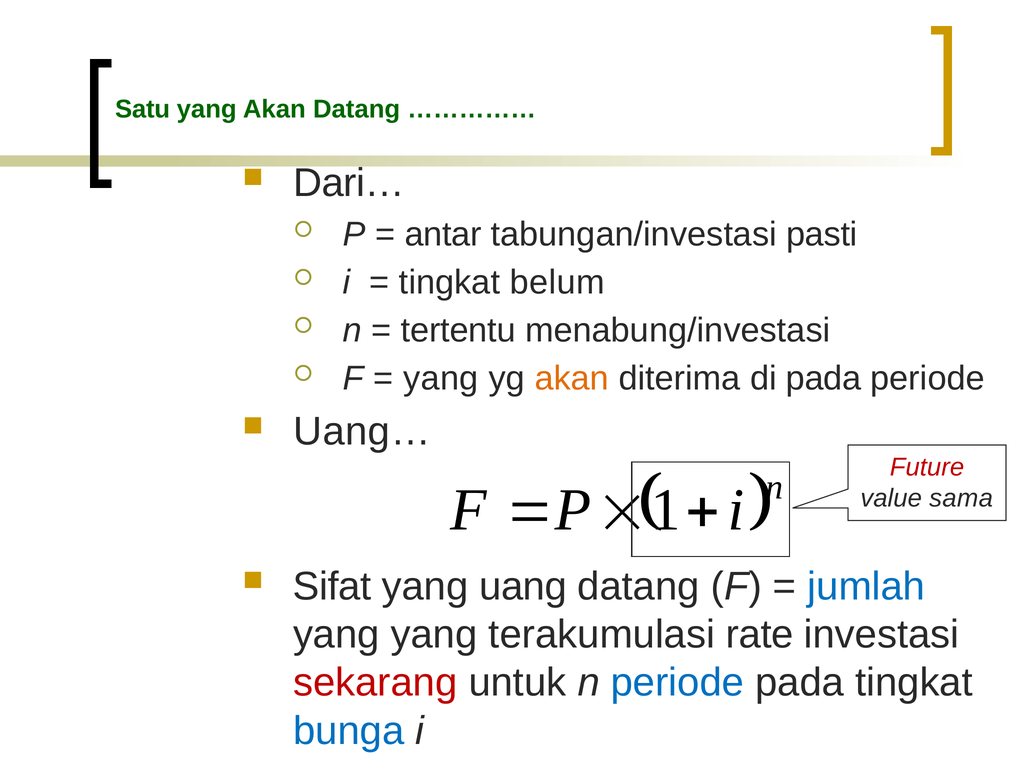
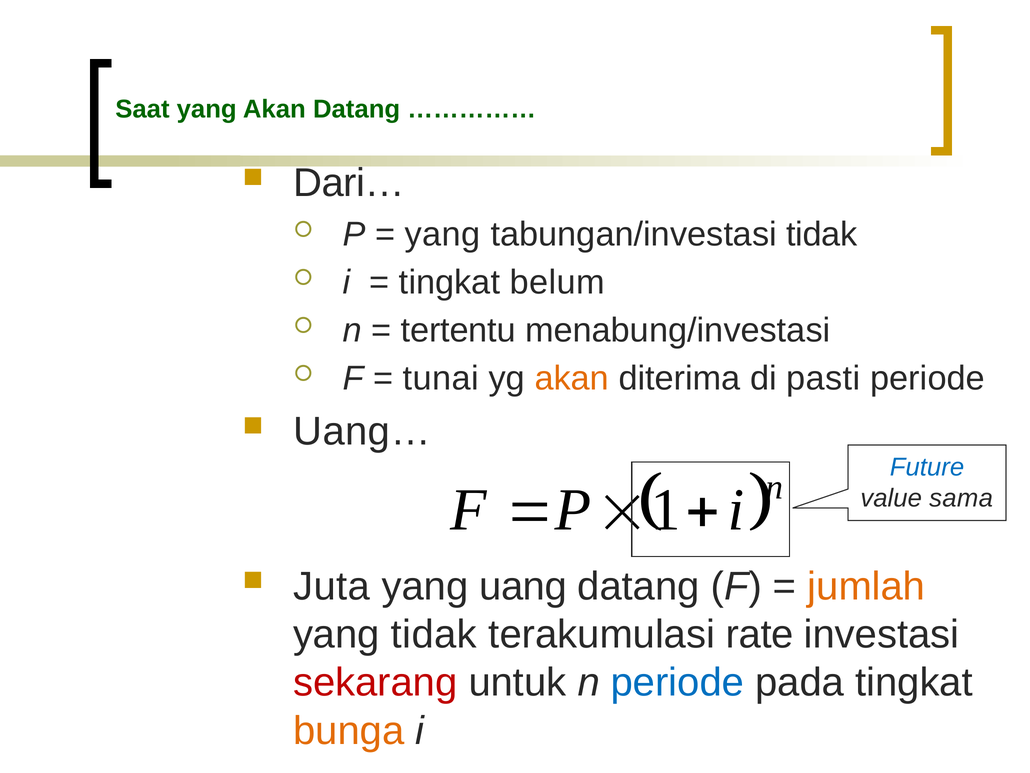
Satu: Satu -> Saat
antar at (443, 234): antar -> yang
tabungan/investasi pasti: pasti -> tidak
yang at (441, 378): yang -> tunai
di pada: pada -> pasti
Future colour: red -> blue
Sifat: Sifat -> Juta
jumlah colour: blue -> orange
yang yang: yang -> tidak
bunga colour: blue -> orange
